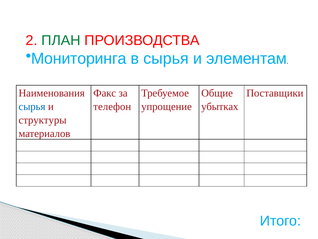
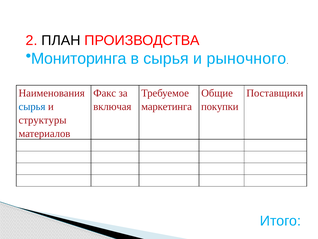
ПЛАН colour: green -> black
элементам: элементам -> рыночного
телефон: телефон -> включая
упрощение: упрощение -> маркетинга
убытках: убытках -> покупки
